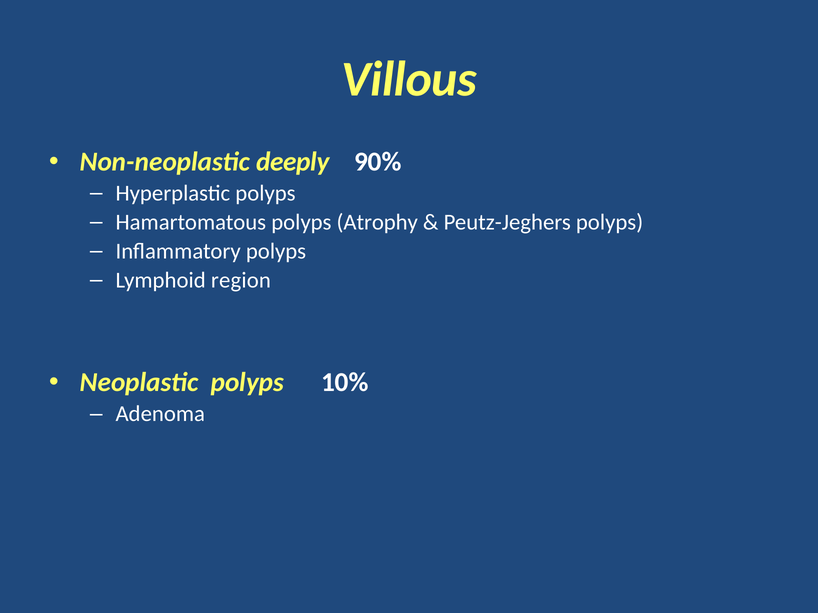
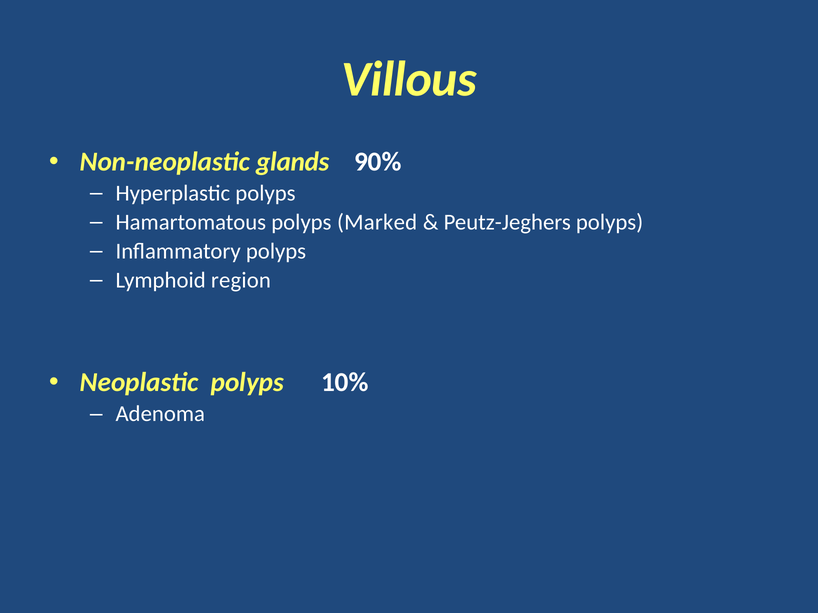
deeply: deeply -> glands
Atrophy: Atrophy -> Marked
